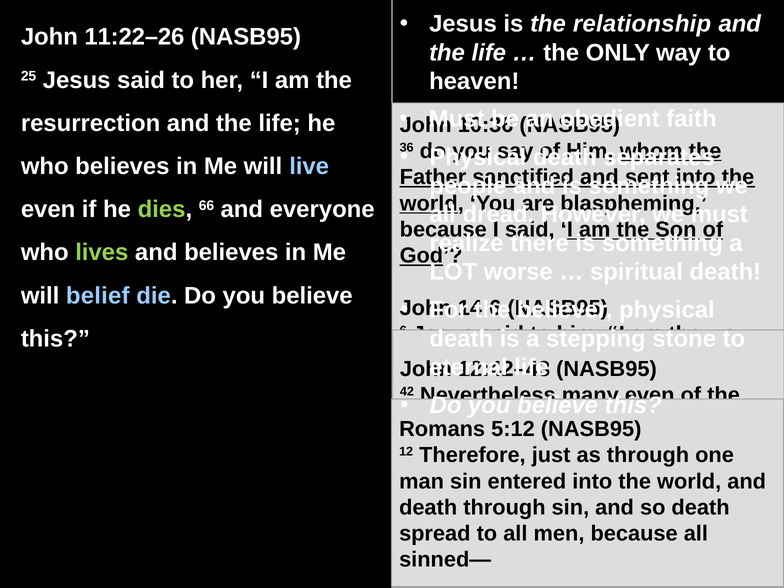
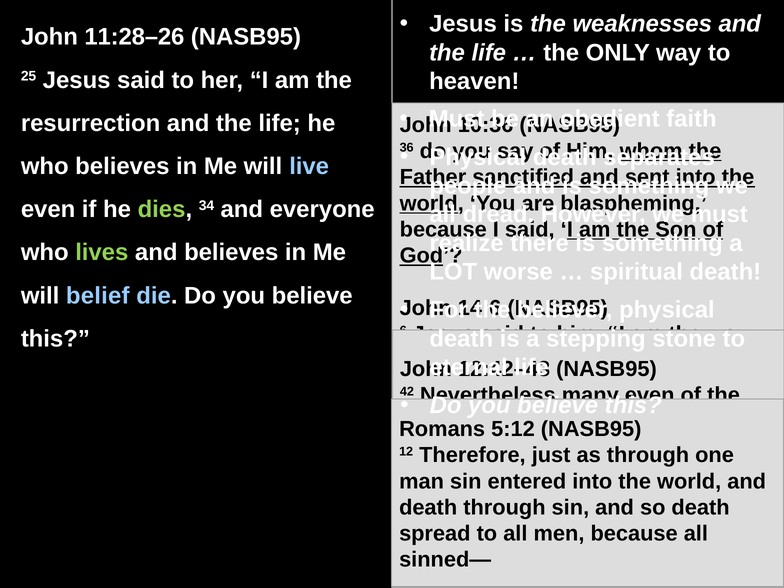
relationship: relationship -> weaknesses
11:22–26: 11:22–26 -> 11:28–26
66: 66 -> 34
